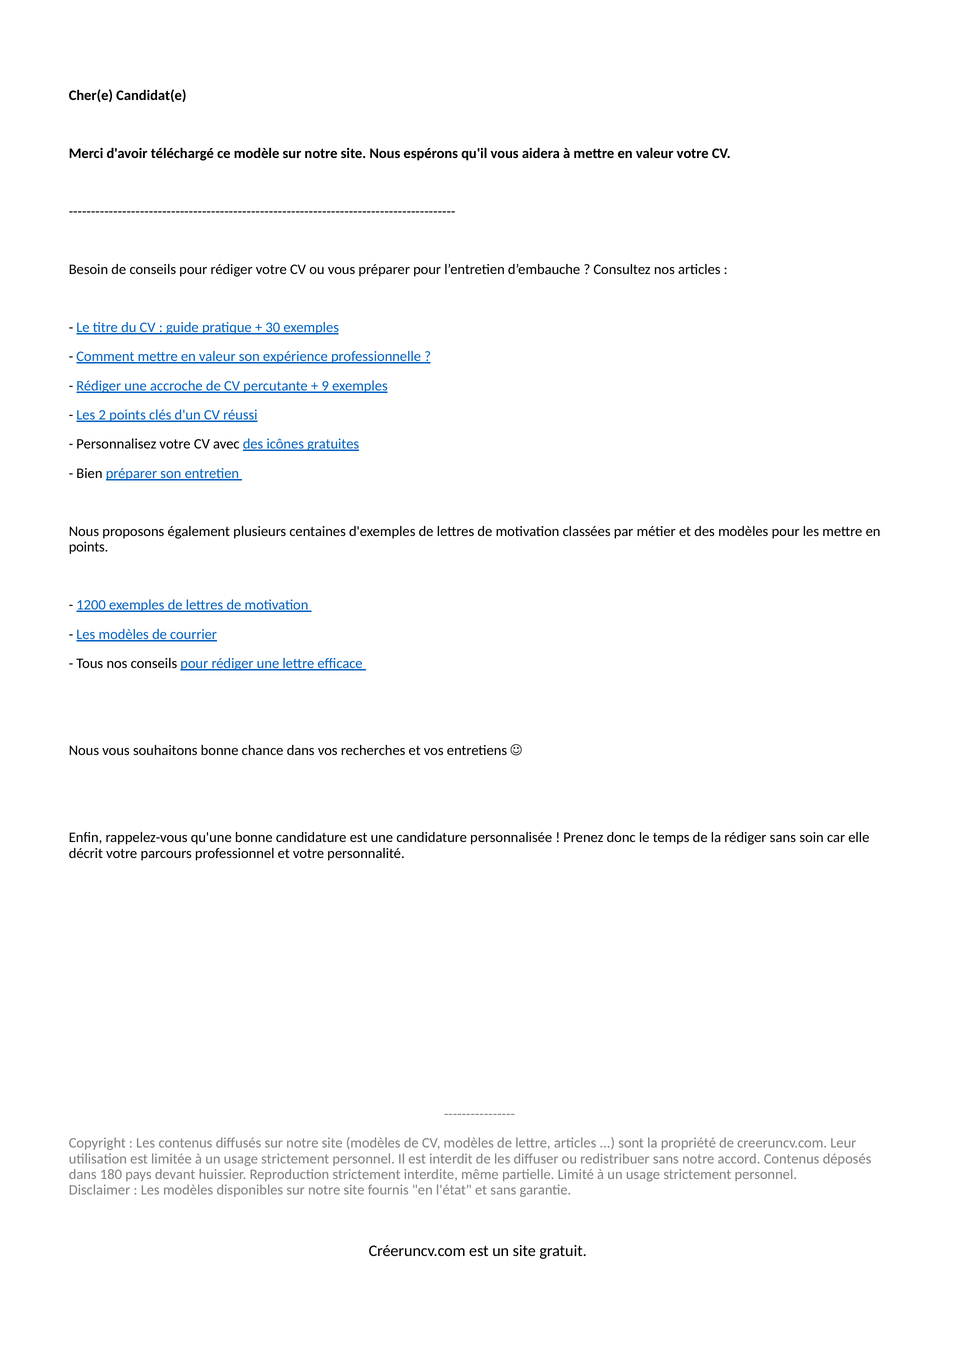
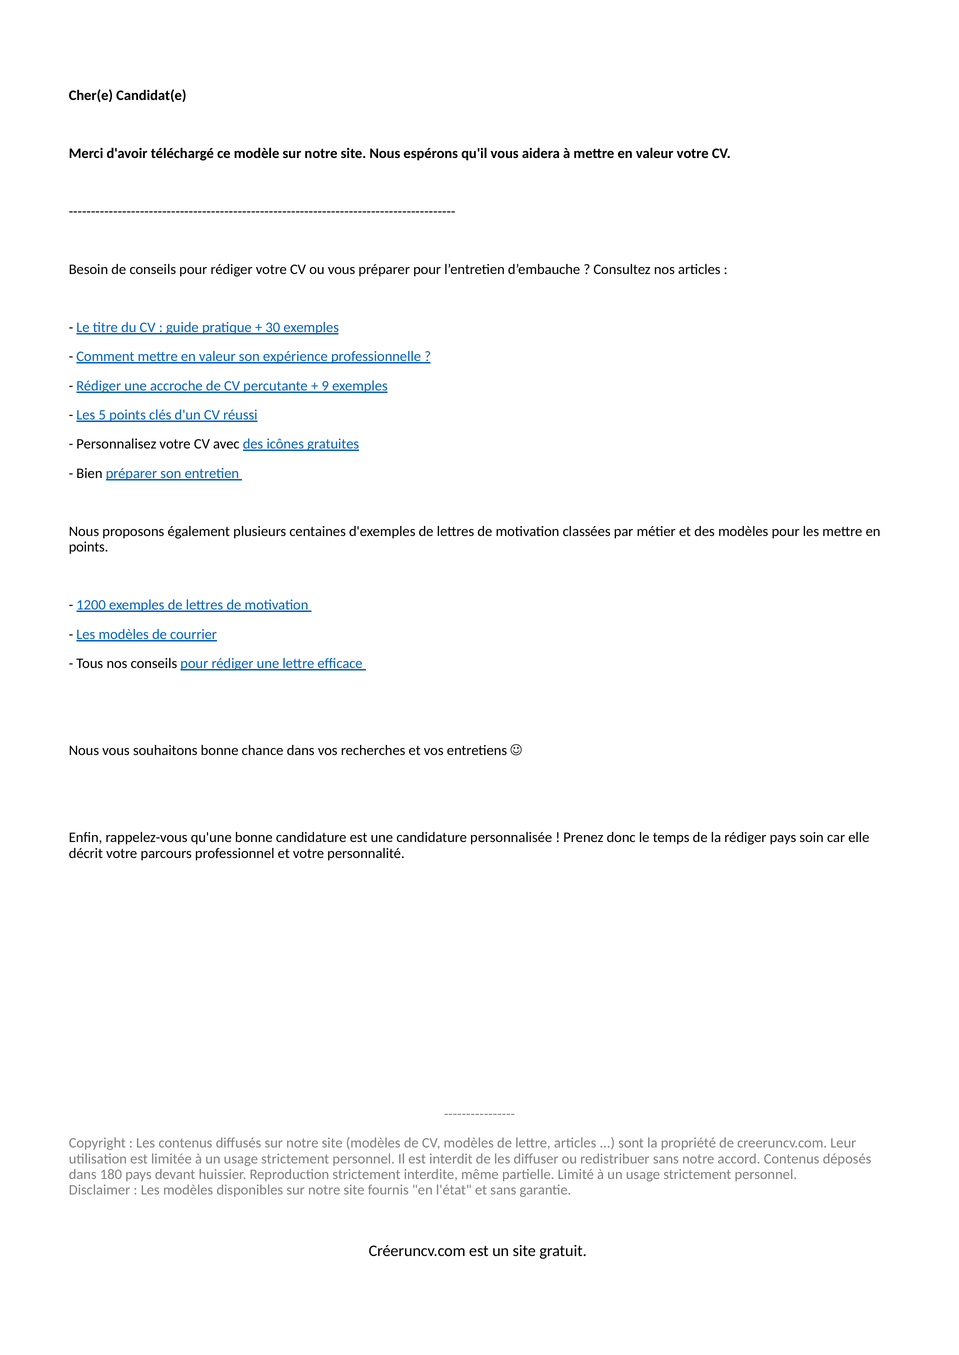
2: 2 -> 5
rédiger sans: sans -> pays
